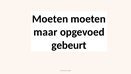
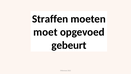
Moeten at (50, 19): Moeten -> Straffen
maar: maar -> moet
